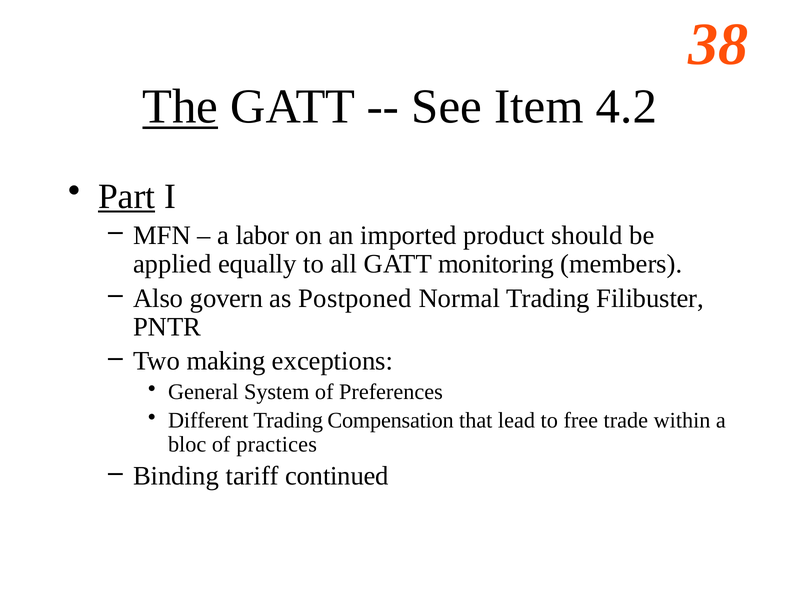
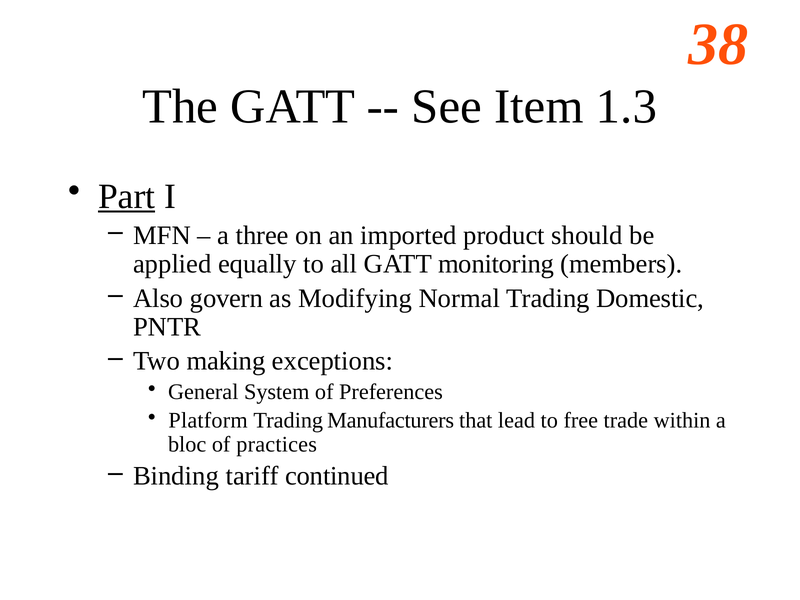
The underline: present -> none
4.2: 4.2 -> 1.3
labor: labor -> three
Postponed: Postponed -> Modifying
Filibuster: Filibuster -> Domestic
Different: Different -> Platform
Compensation: Compensation -> Manufacturers
